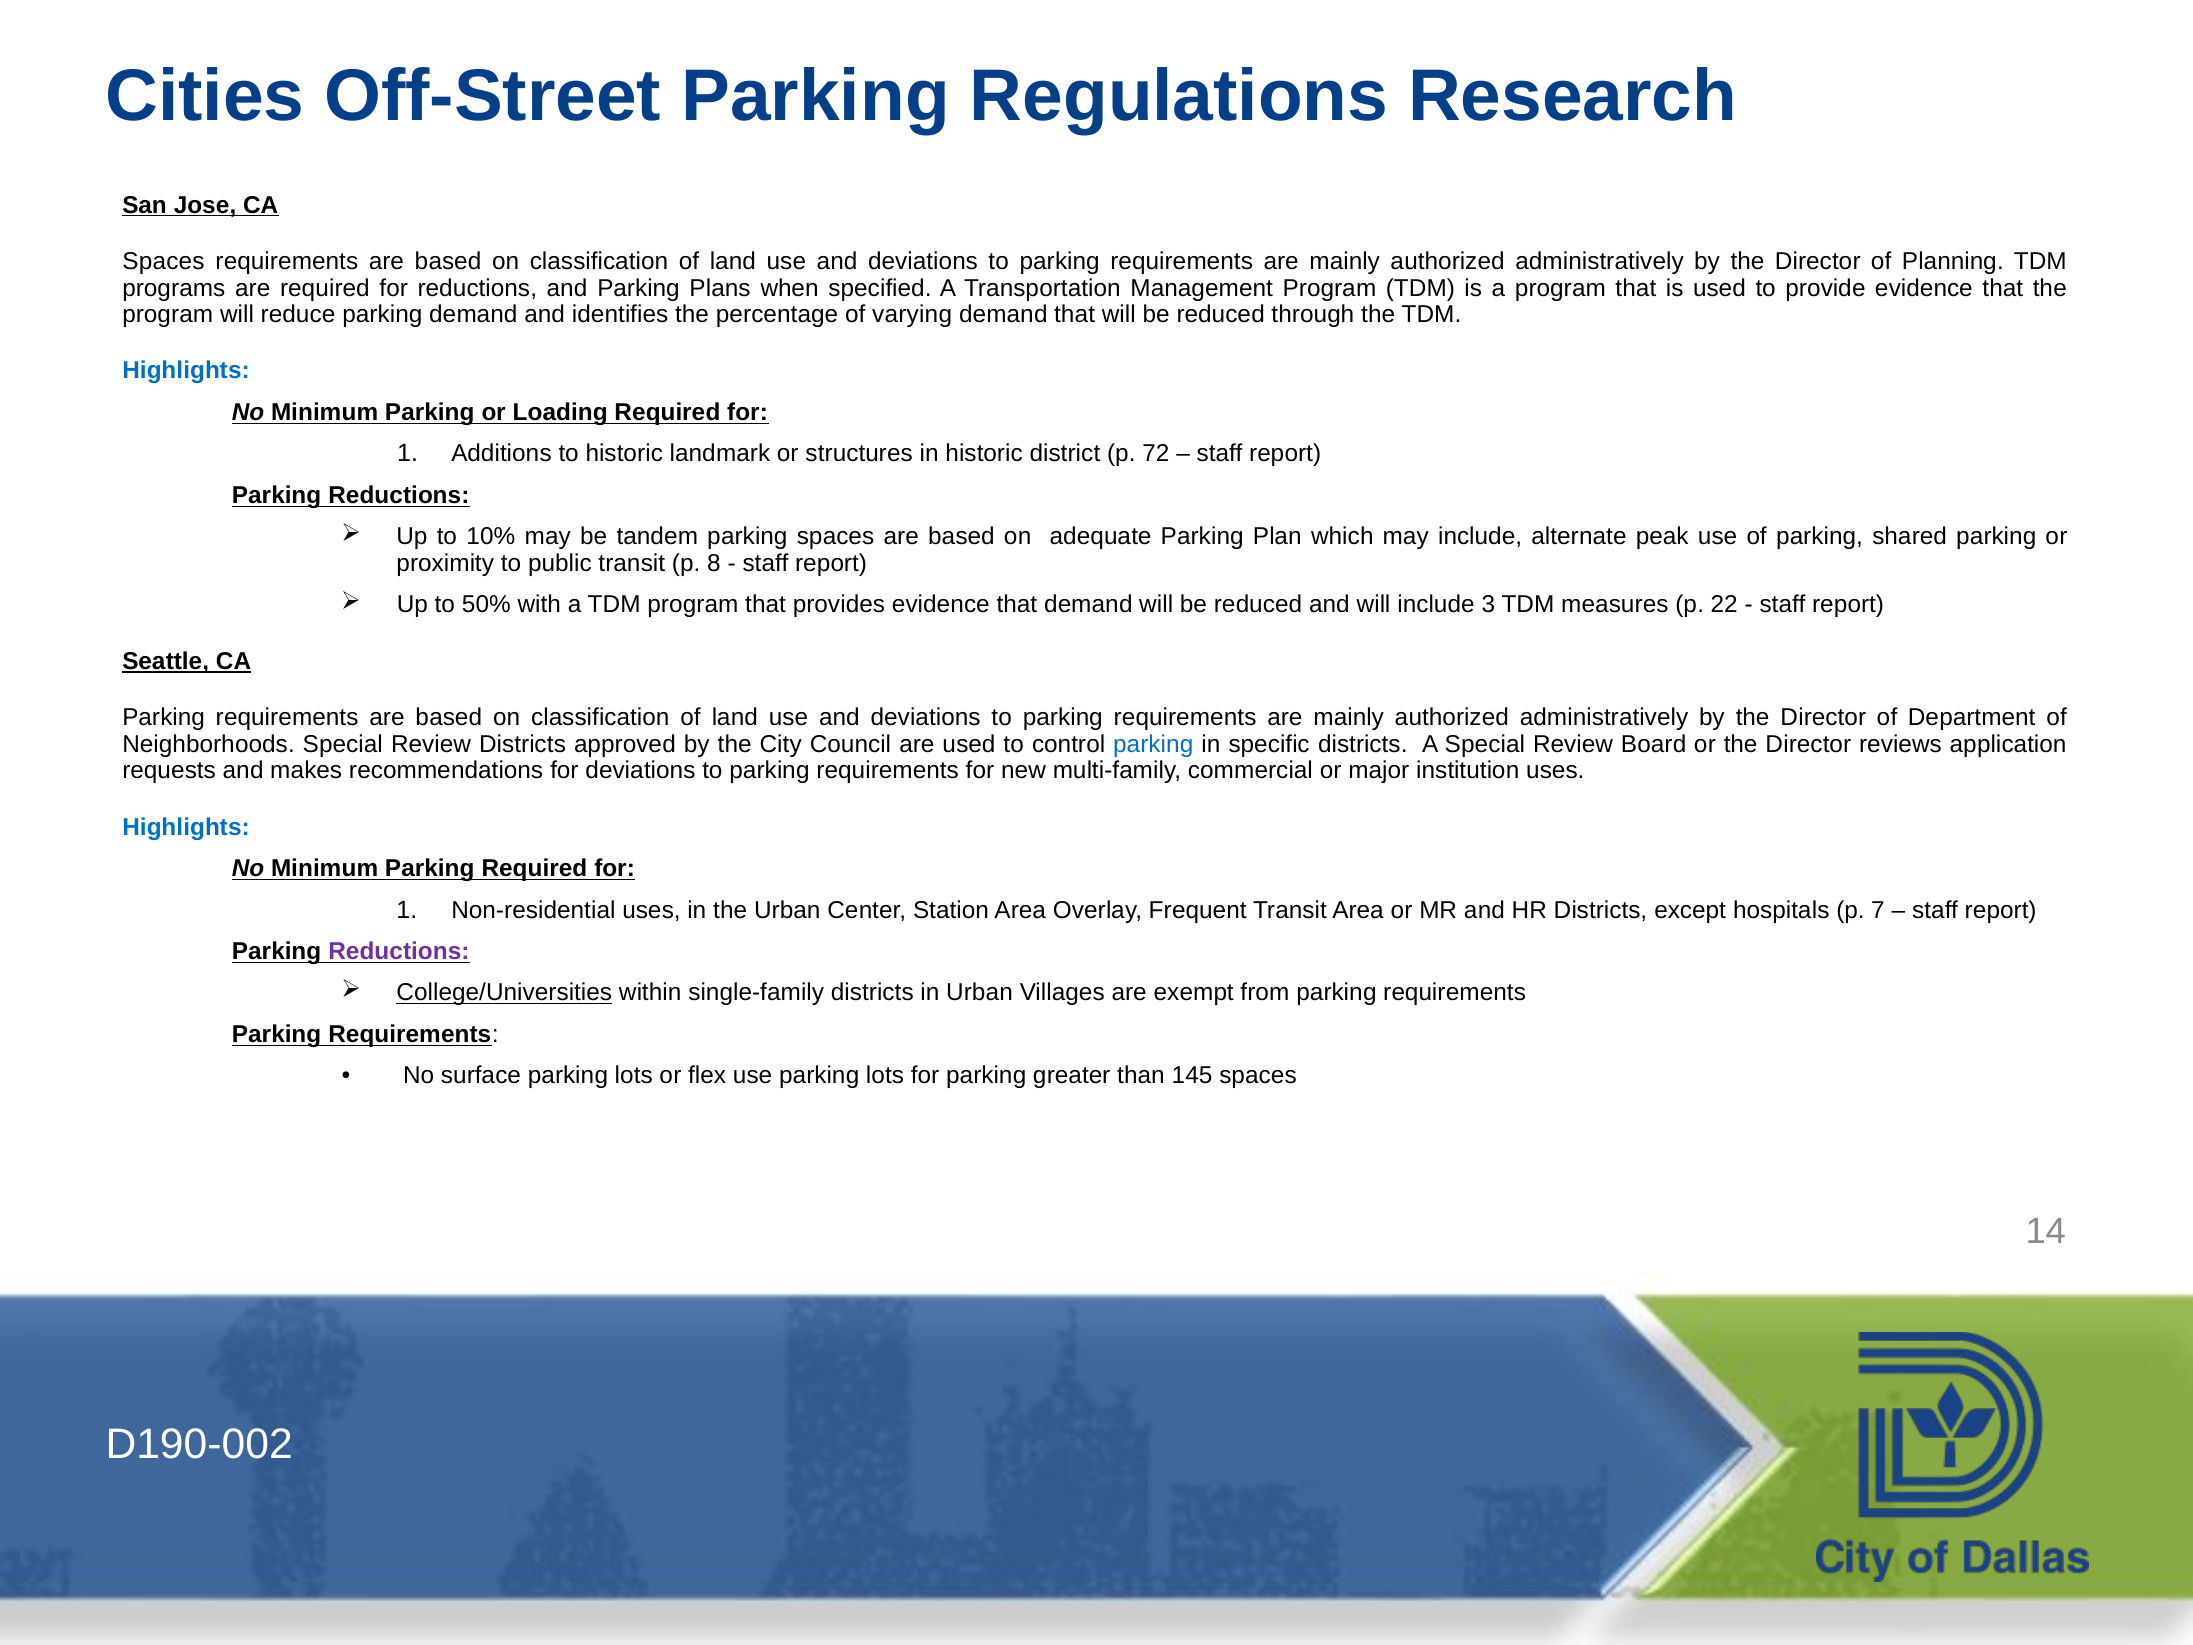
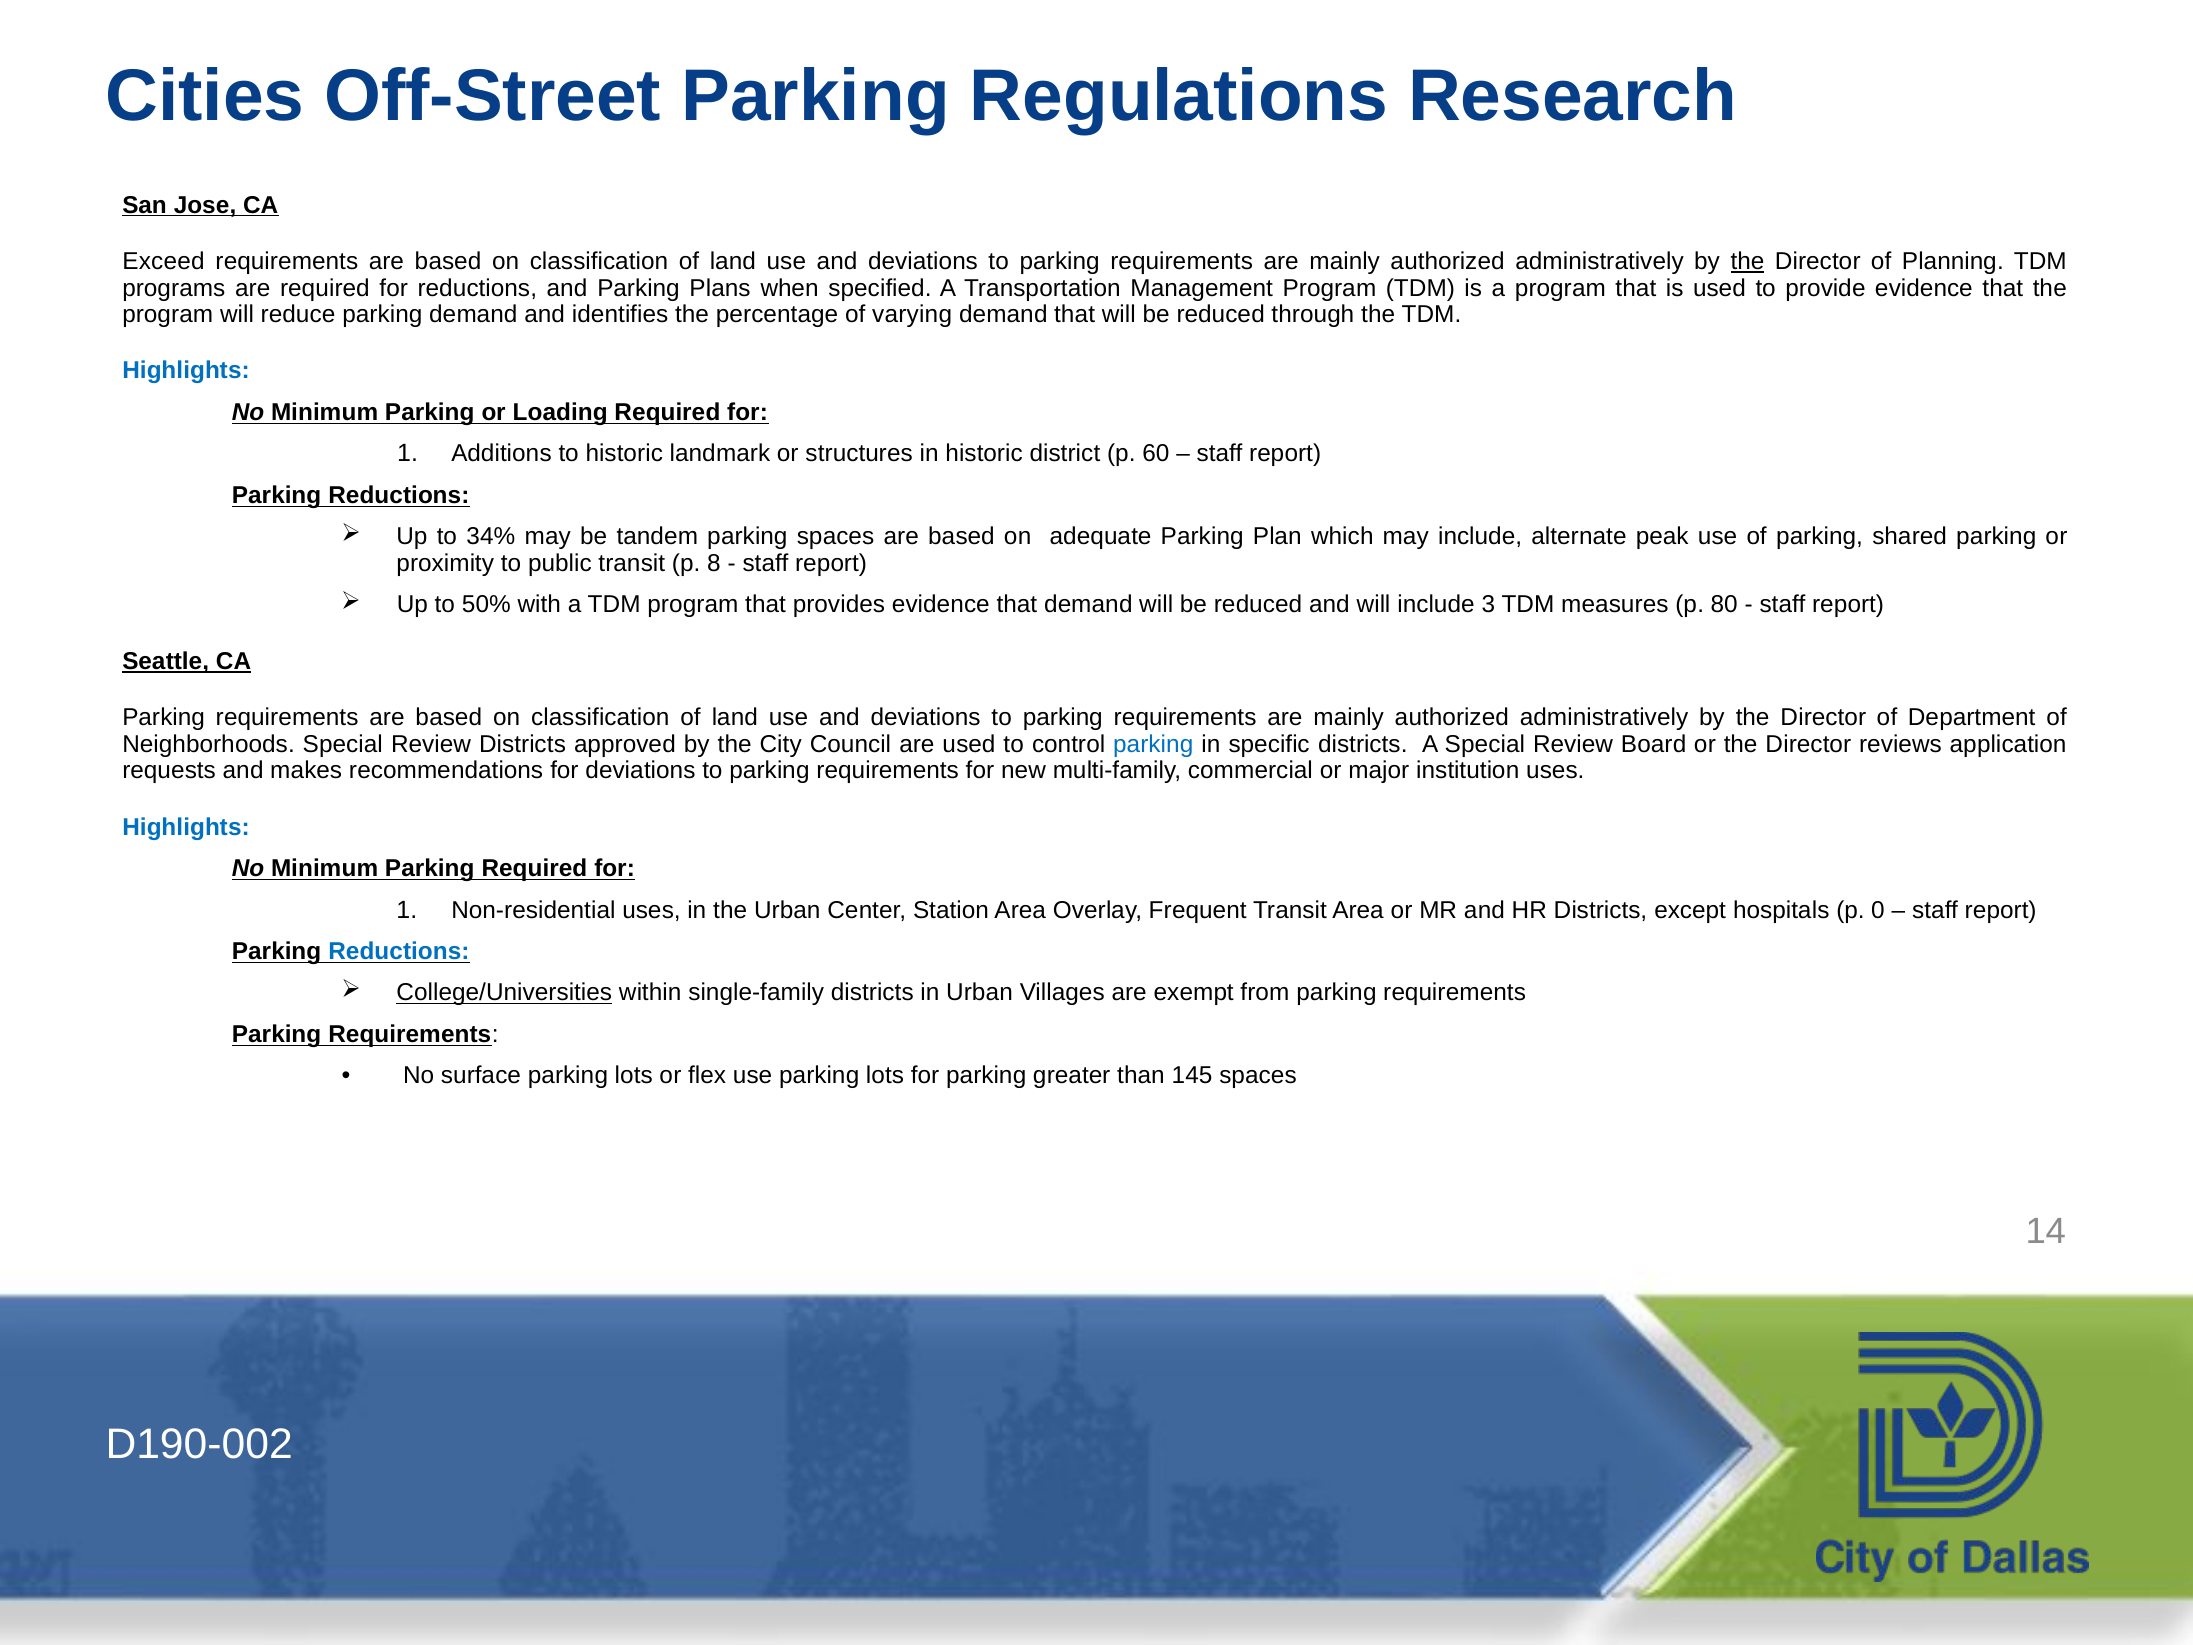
Spaces at (163, 262): Spaces -> Exceed
the at (1748, 262) underline: none -> present
72: 72 -> 60
10%: 10% -> 34%
22: 22 -> 80
7: 7 -> 0
Reductions at (399, 951) colour: purple -> blue
